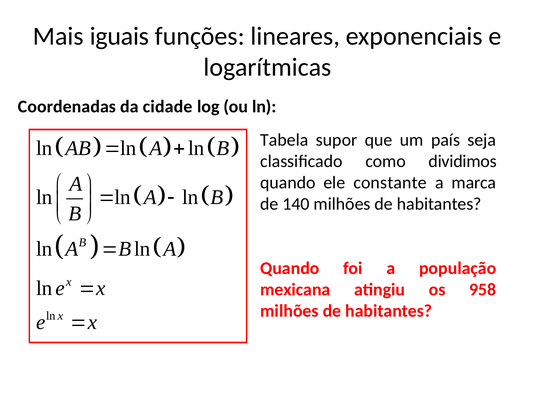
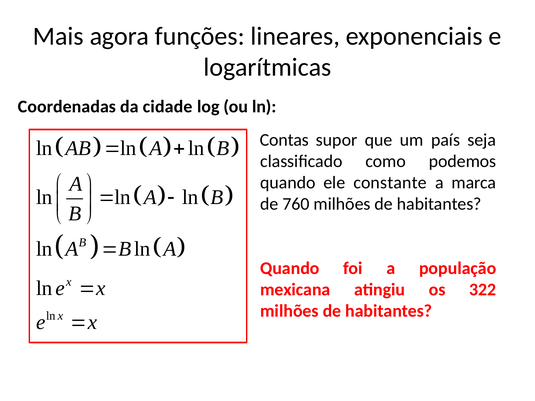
iguais: iguais -> agora
Tabela: Tabela -> Contas
dividimos: dividimos -> podemos
140: 140 -> 760
958: 958 -> 322
